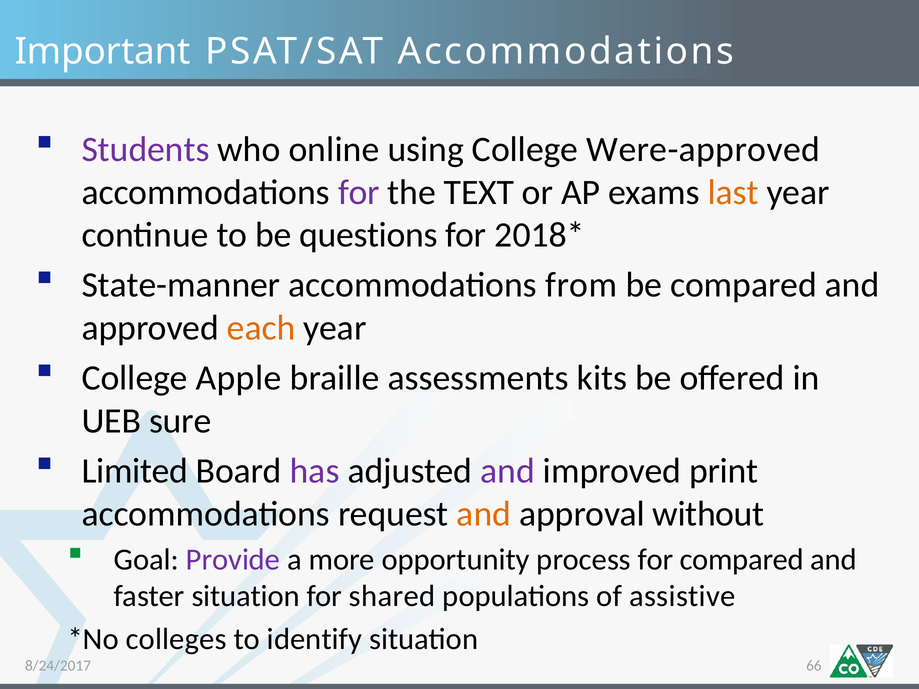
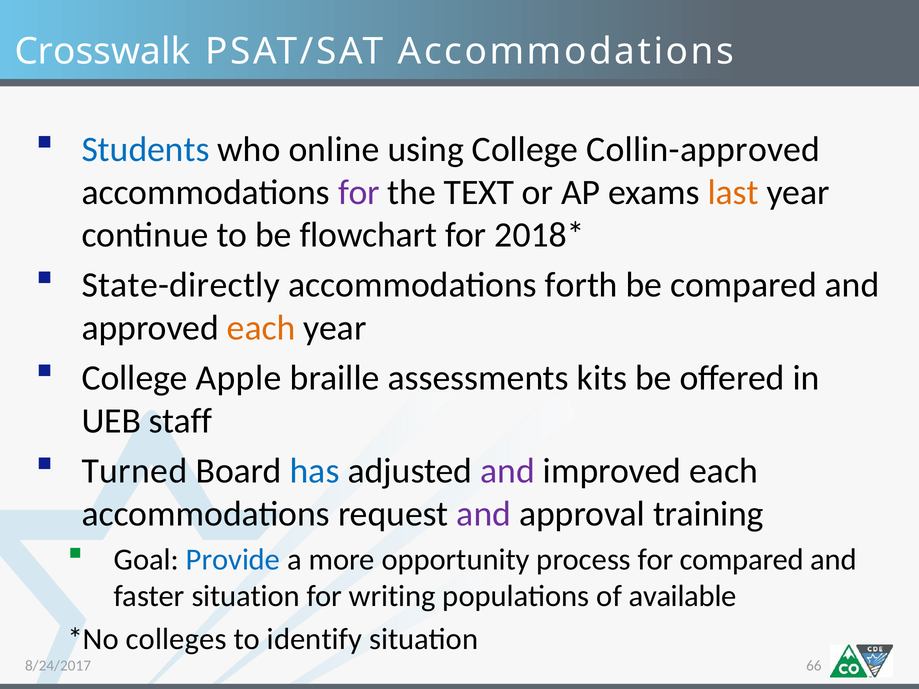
Important: Important -> Crosswalk
Students colour: purple -> blue
Were-approved: Were-approved -> Collin-approved
questions: questions -> flowchart
State-manner: State-manner -> State-directly
from: from -> forth
sure: sure -> staff
Limited: Limited -> Turned
has colour: purple -> blue
improved print: print -> each
and at (484, 514) colour: orange -> purple
without: without -> training
Provide colour: purple -> blue
shared: shared -> writing
assistive: assistive -> available
